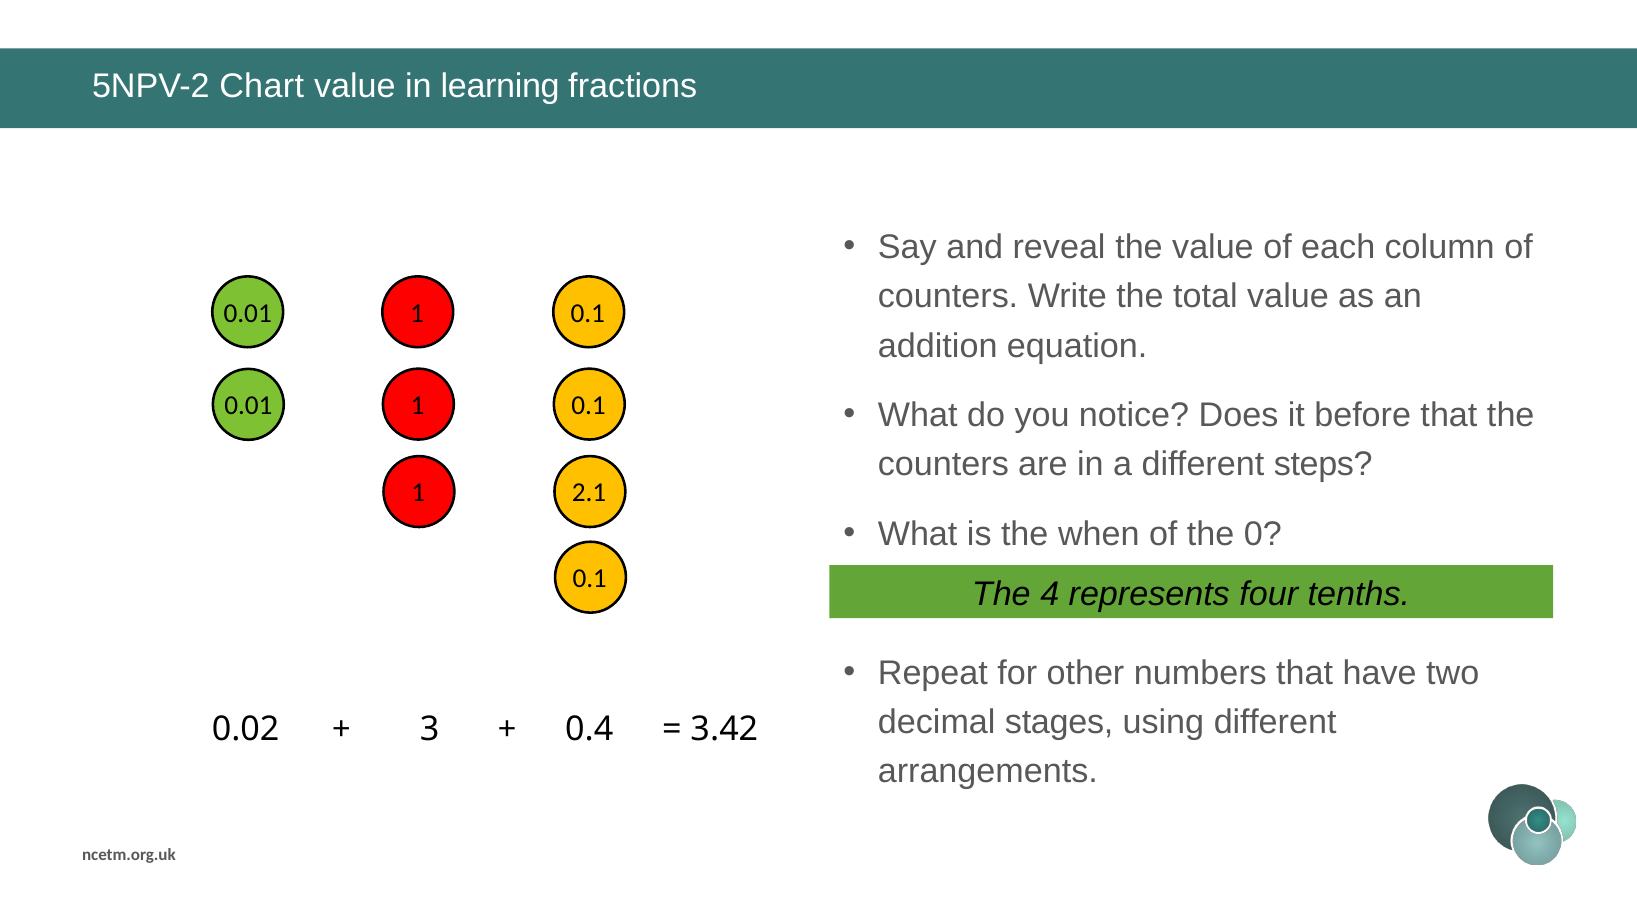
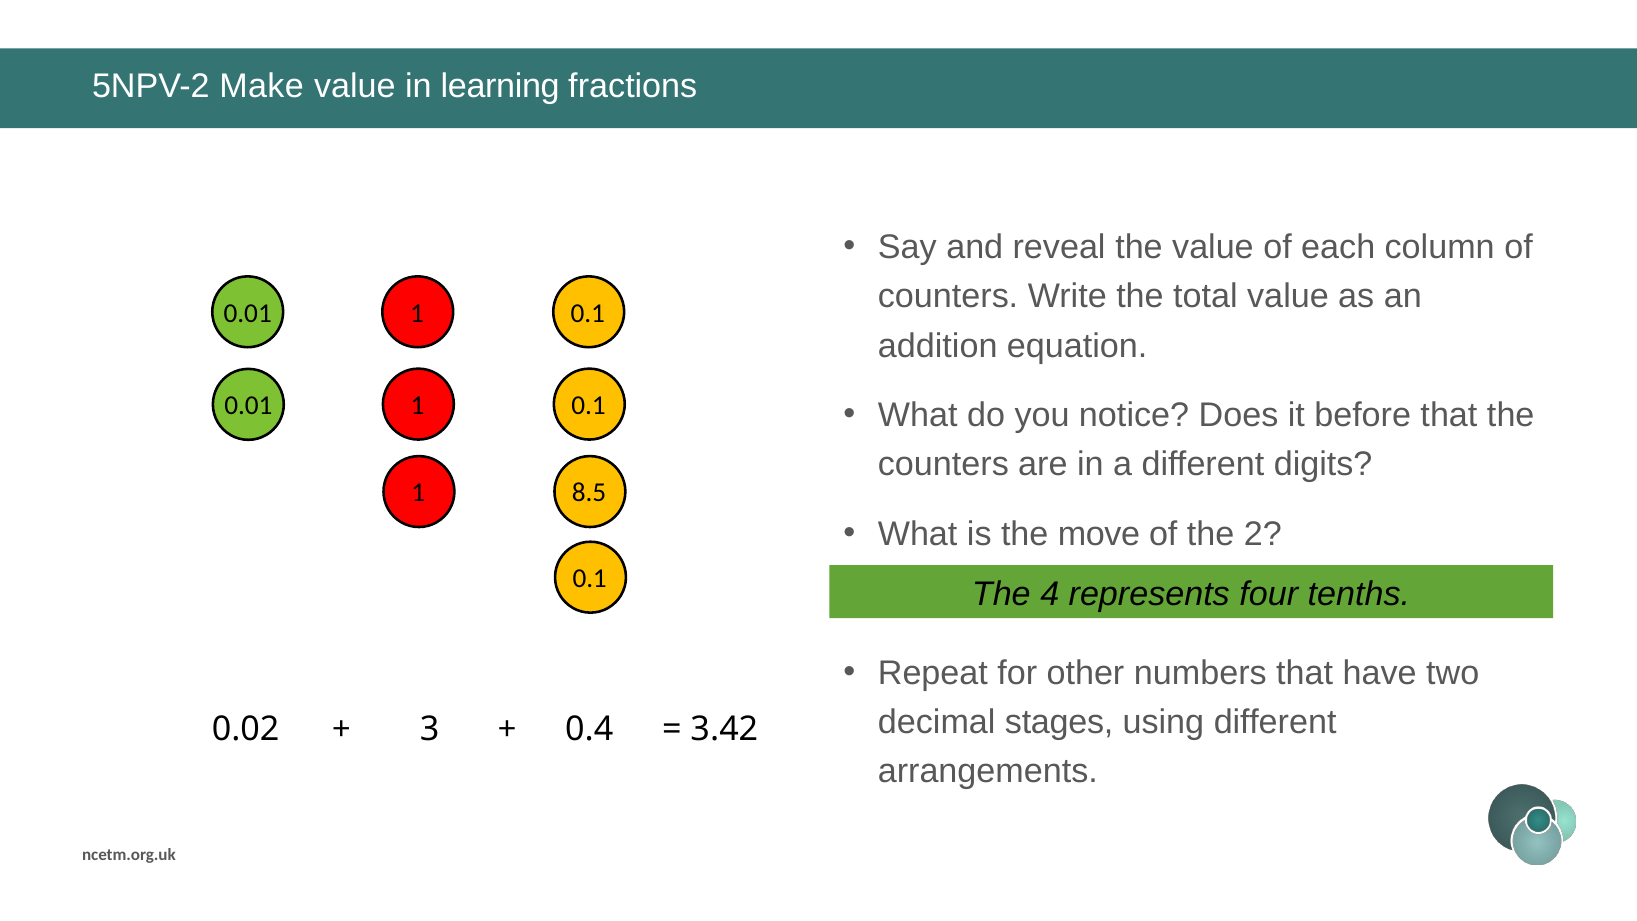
Chart: Chart -> Make
steps: steps -> digits
2.1: 2.1 -> 8.5
when: when -> move
0: 0 -> 2
